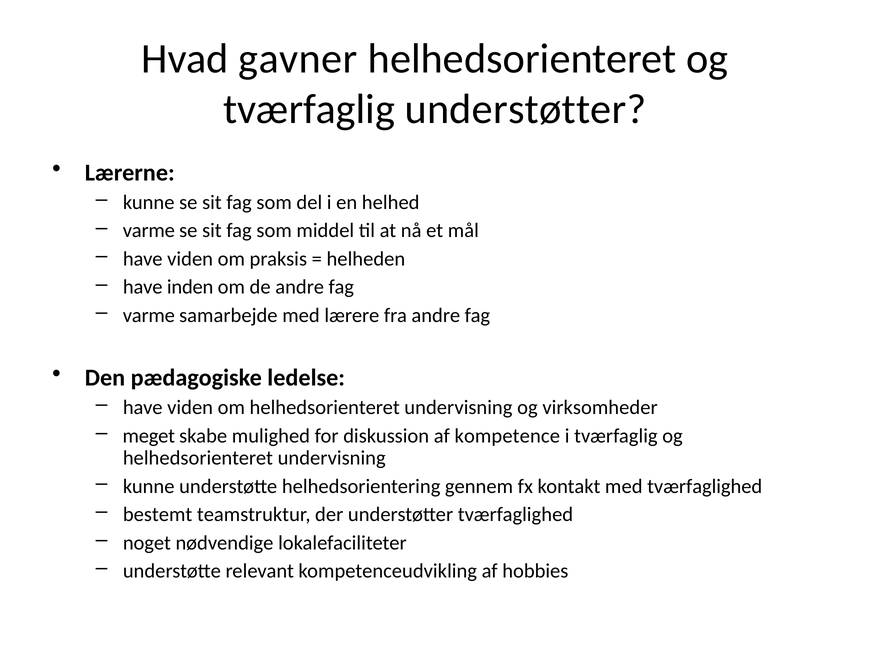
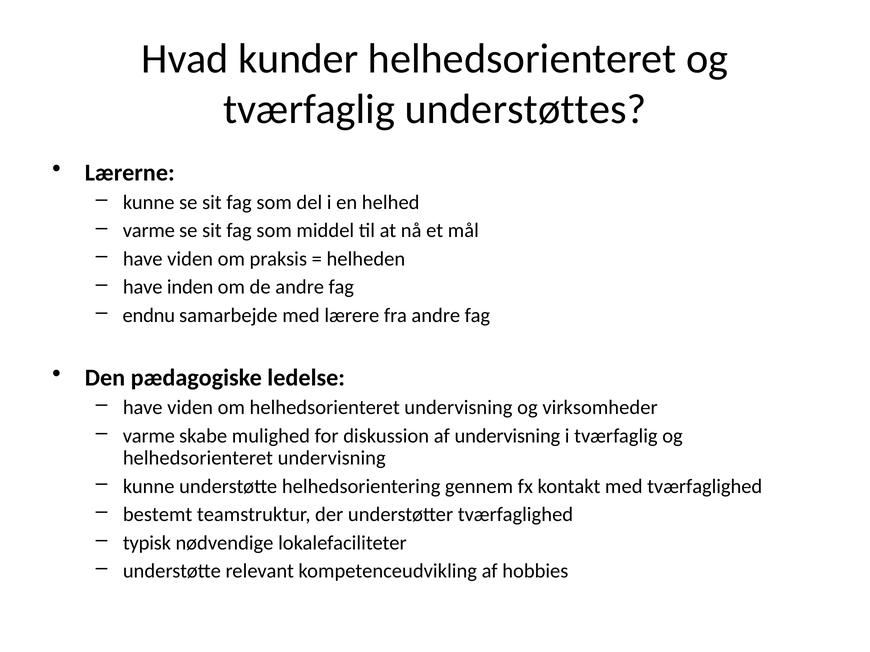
gavner: gavner -> kunder
tværfaglig understøtter: understøtter -> understøttes
varme at (149, 316): varme -> endnu
meget at (149, 436): meget -> varme
af kompetence: kompetence -> undervisning
noget: noget -> typisk
